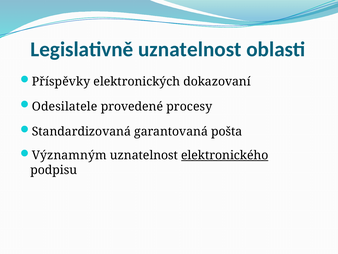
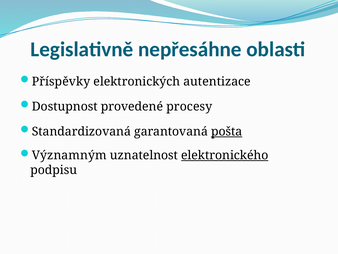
Legislativně uznatelnost: uznatelnost -> nepřesáhne
dokazovaní: dokazovaní -> autentizace
Odesilatele: Odesilatele -> Dostupnost
pošta underline: none -> present
